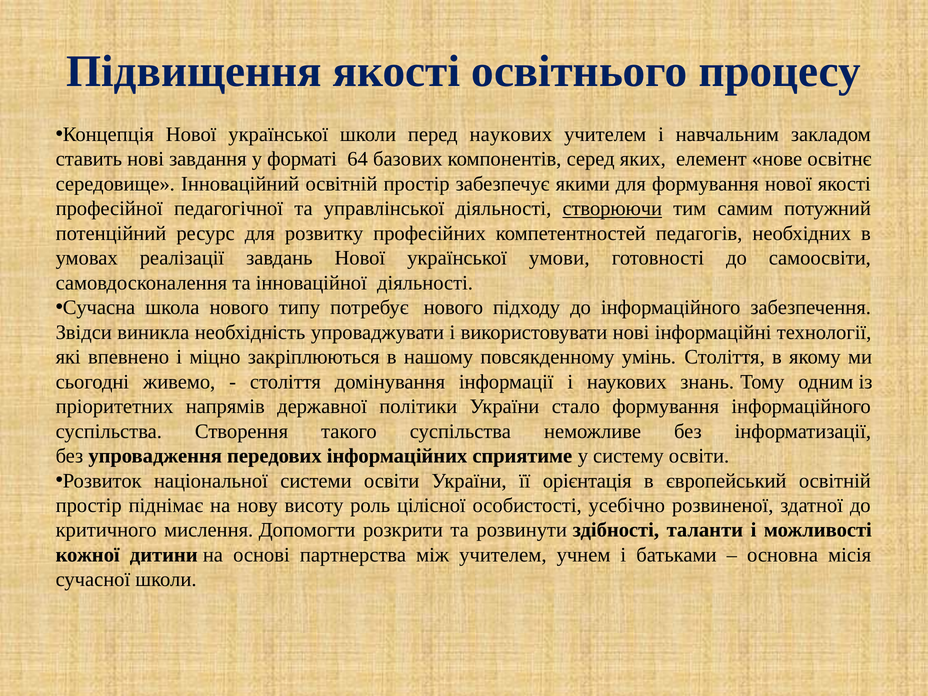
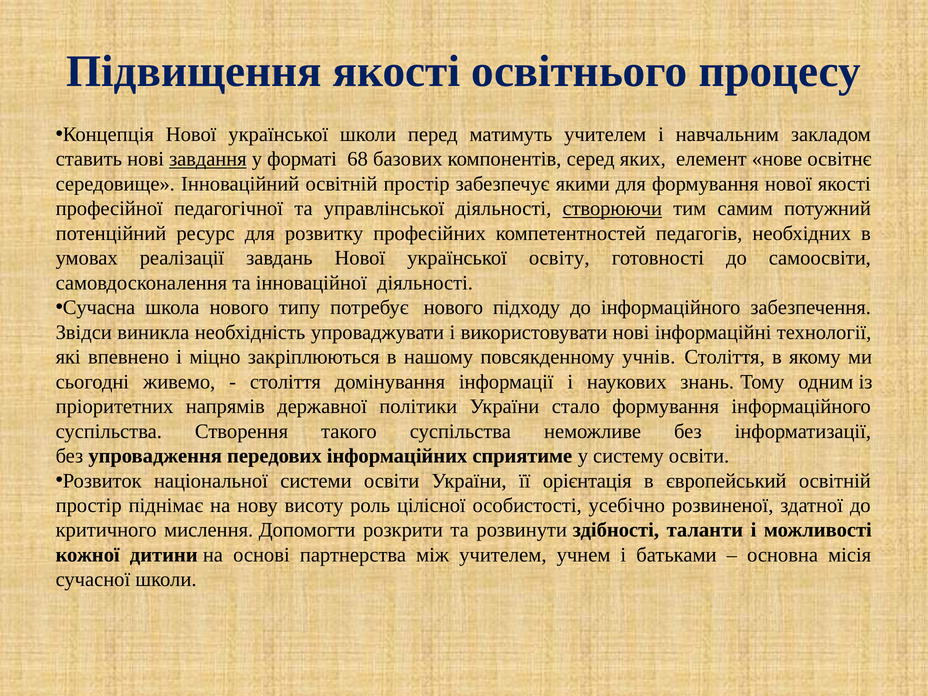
перед наукових: наукових -> матимуть
завдання underline: none -> present
64: 64 -> 68
умови: умови -> освіту
умінь: умінь -> учнів
